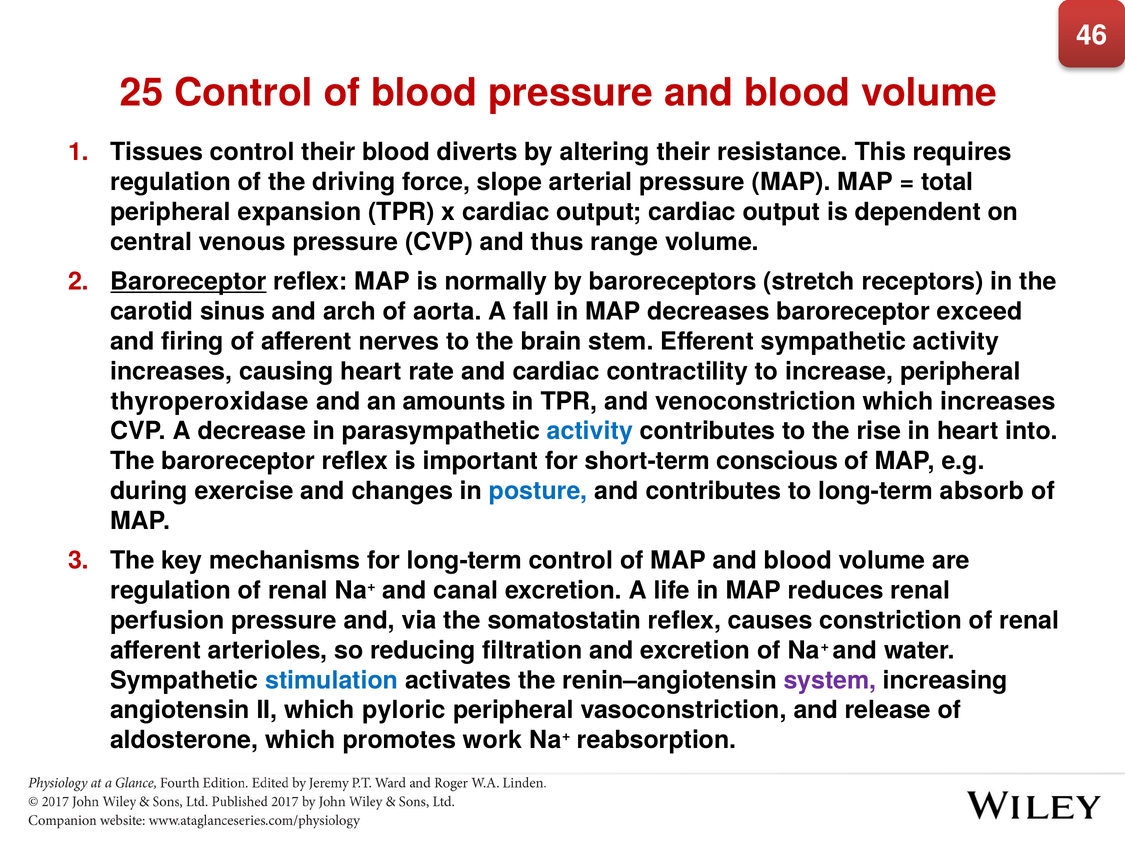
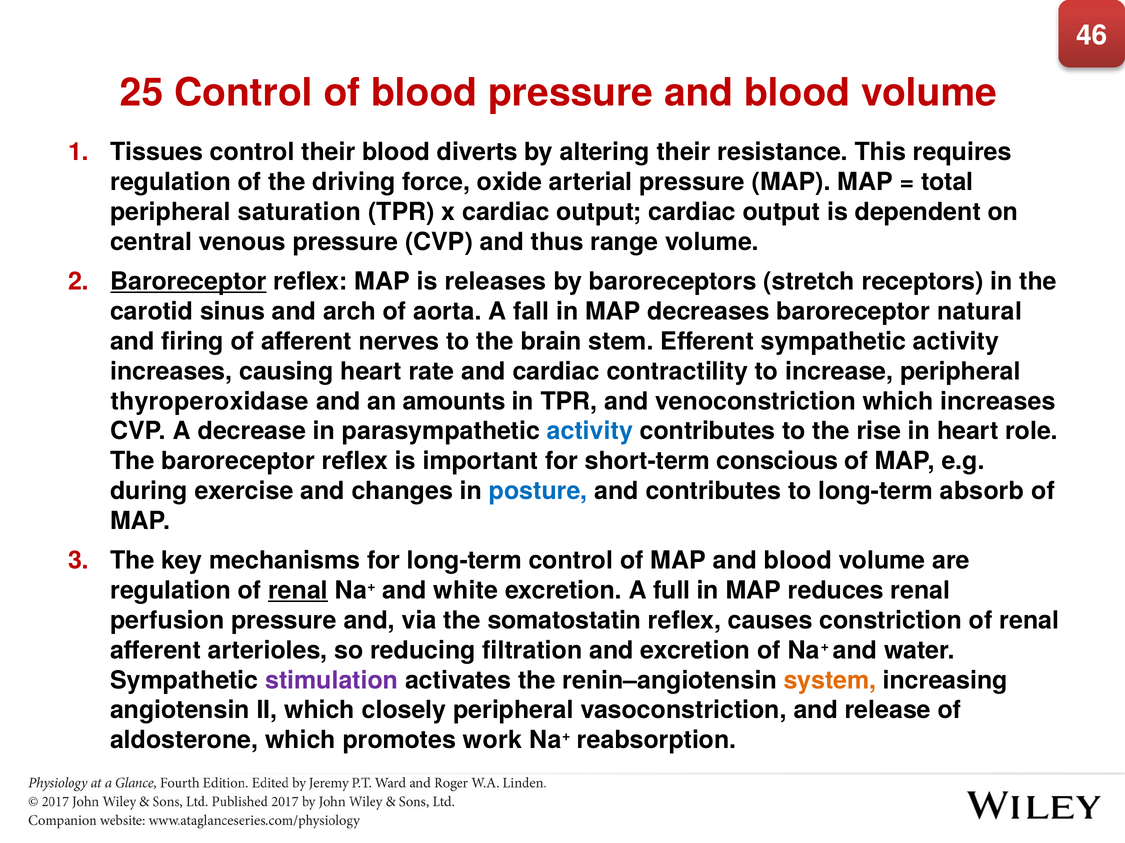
slope: slope -> oxide
expansion: expansion -> saturation
normally: normally -> releases
exceed: exceed -> natural
into: into -> role
renal at (298, 591) underline: none -> present
canal: canal -> white
life: life -> full
stimulation colour: blue -> purple
system colour: purple -> orange
pyloric: pyloric -> closely
